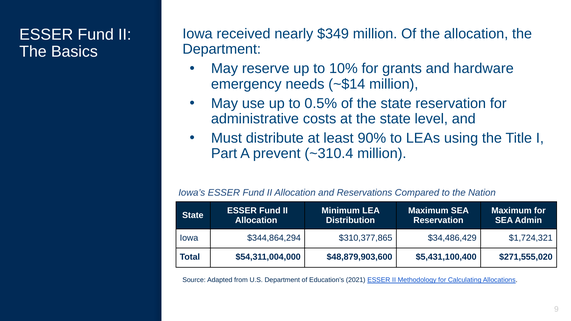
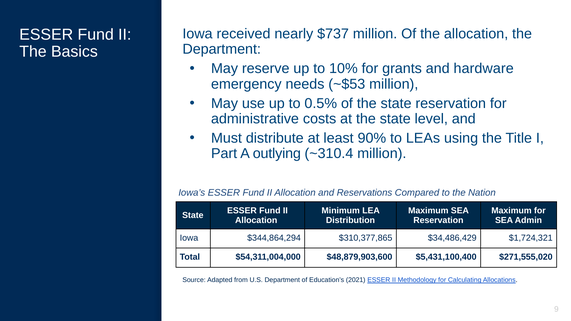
$349: $349 -> $737
~$14: ~$14 -> ~$53
prevent: prevent -> outlying
